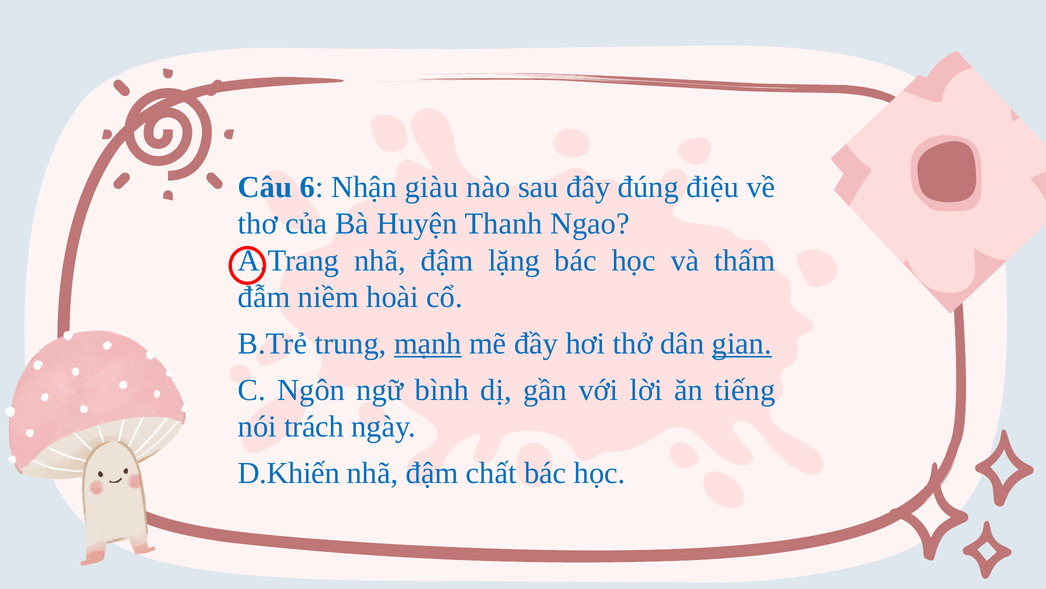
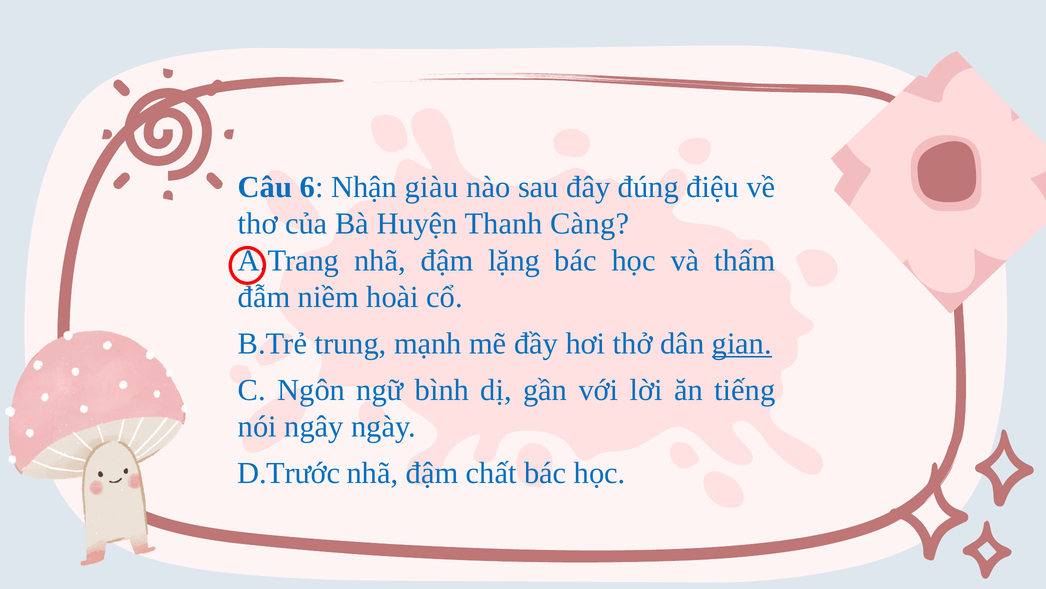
Ngao: Ngao -> Càng
mạnh underline: present -> none
trách: trách -> ngây
D.Khiến: D.Khiến -> D.Trước
